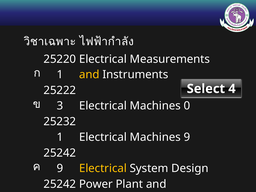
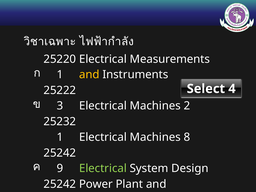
0: 0 -> 2
Machines 9: 9 -> 8
Electrical at (103, 168) colour: yellow -> light green
